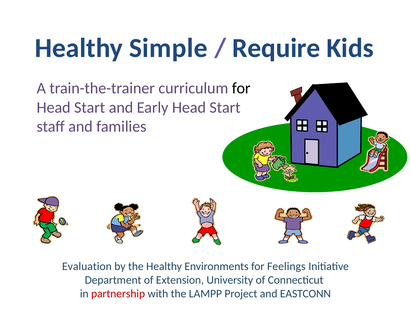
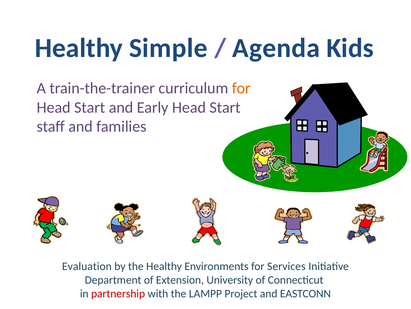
Require: Require -> Agenda
for at (241, 88) colour: black -> orange
Feelings: Feelings -> Services
